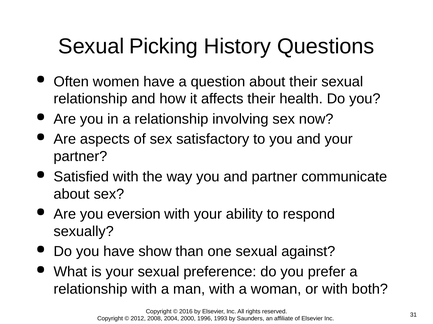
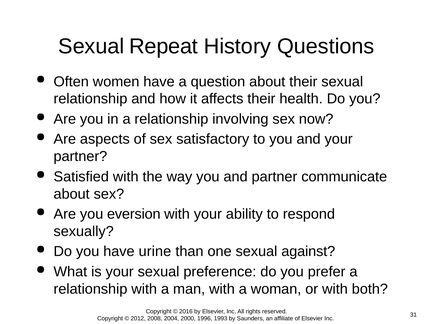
Picking: Picking -> Repeat
show: show -> urine
